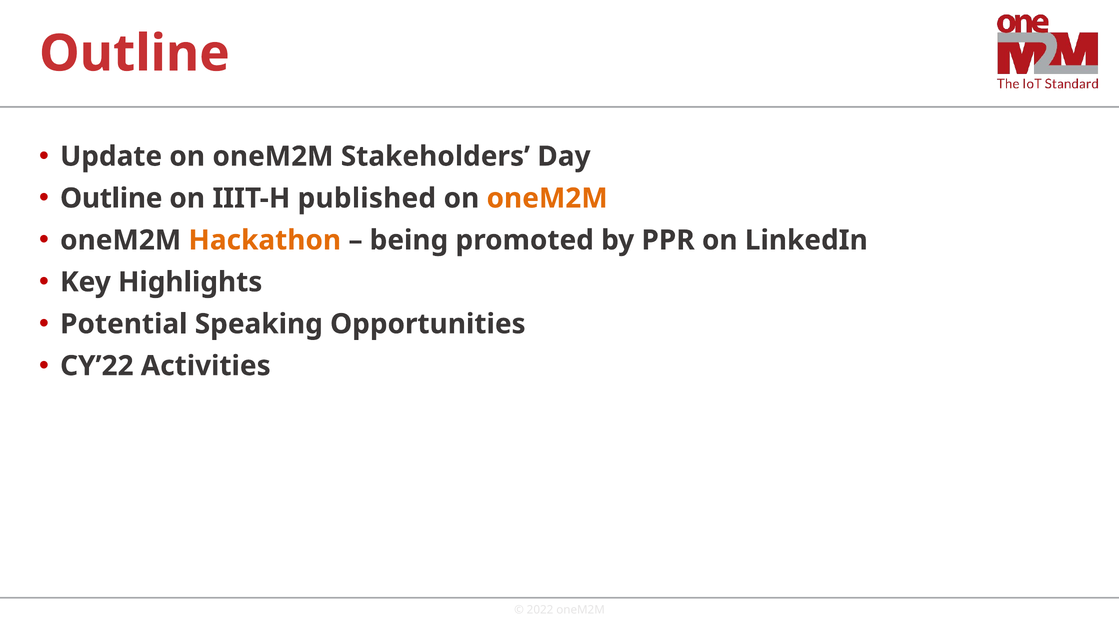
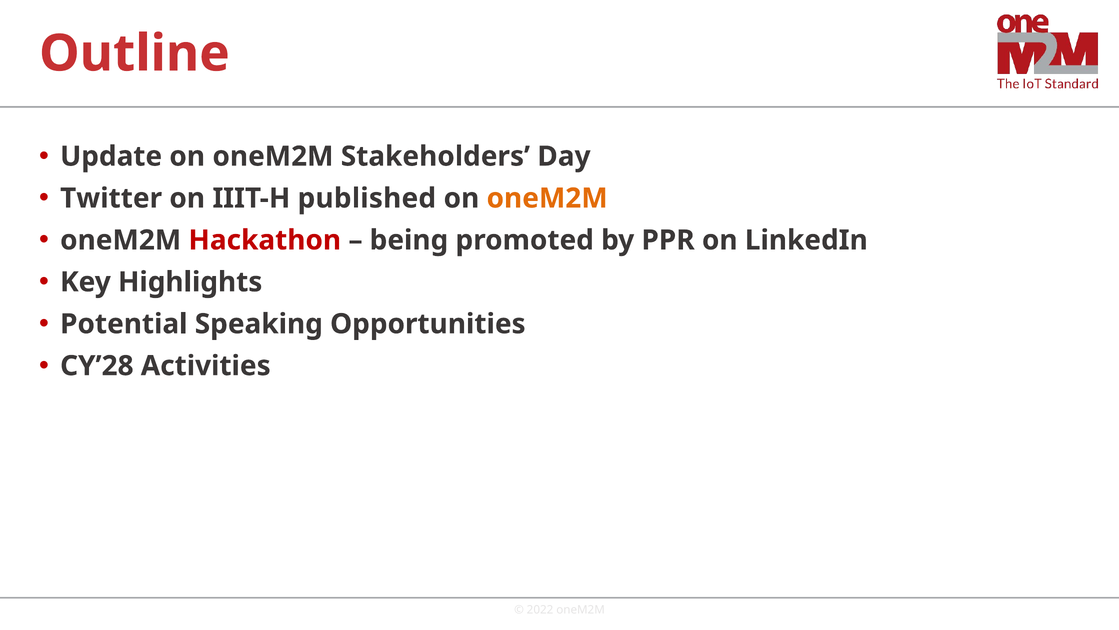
Outline at (111, 198): Outline -> Twitter
Hackathon colour: orange -> red
CY’22: CY’22 -> CY’28
